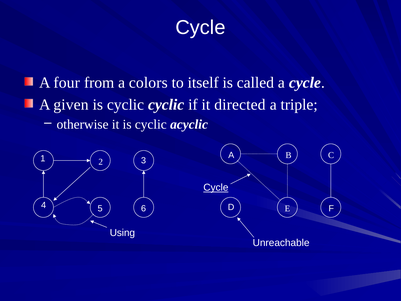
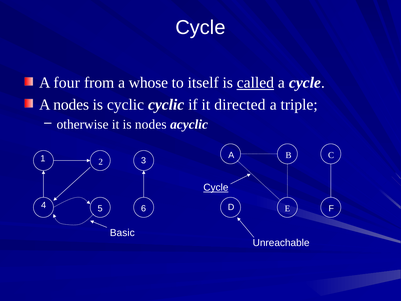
colors: colors -> whose
called underline: none -> present
A given: given -> nodes
it is cyclic: cyclic -> nodes
Using: Using -> Basic
